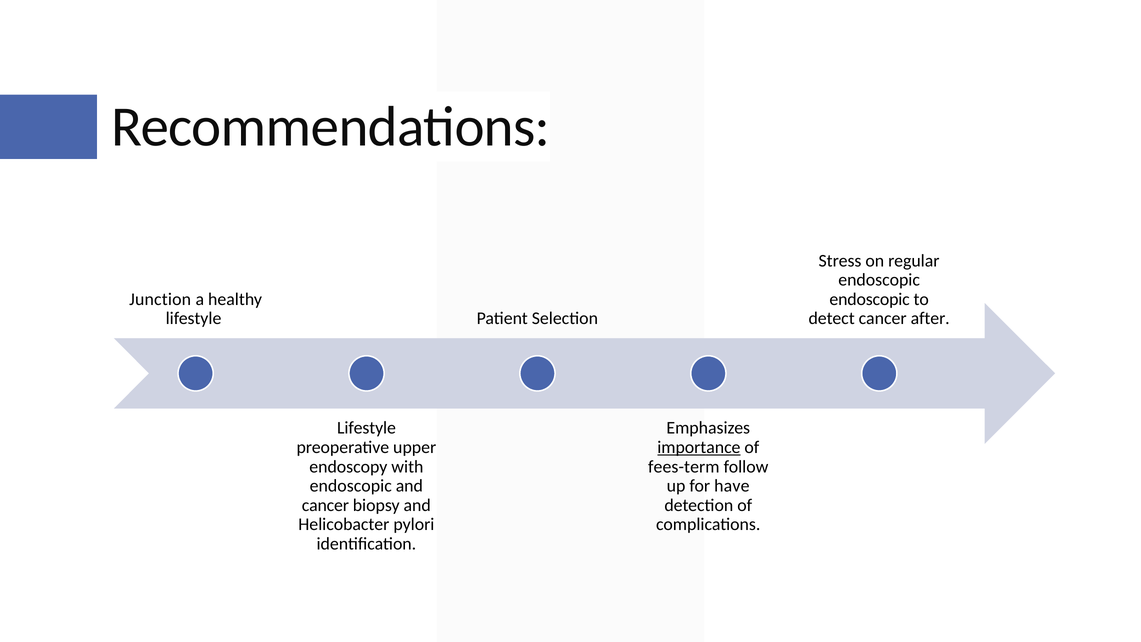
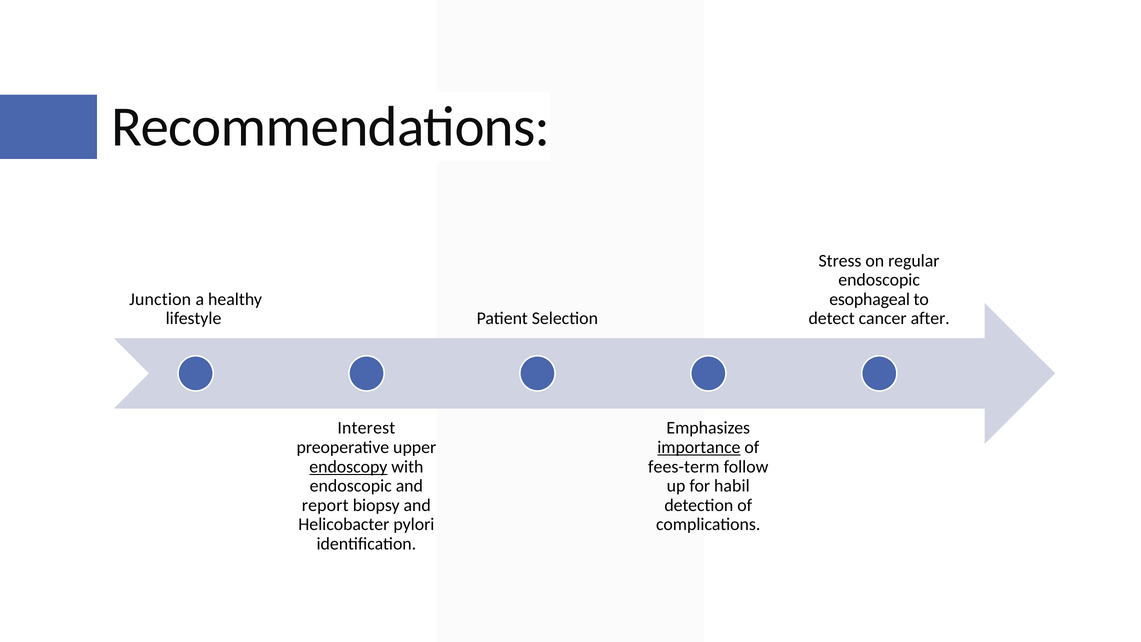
endoscopic at (870, 299): endoscopic -> esophageal
Lifestyle at (366, 428): Lifestyle -> Interest
endoscopy underline: none -> present
have: have -> habil
cancer at (325, 505): cancer -> report
